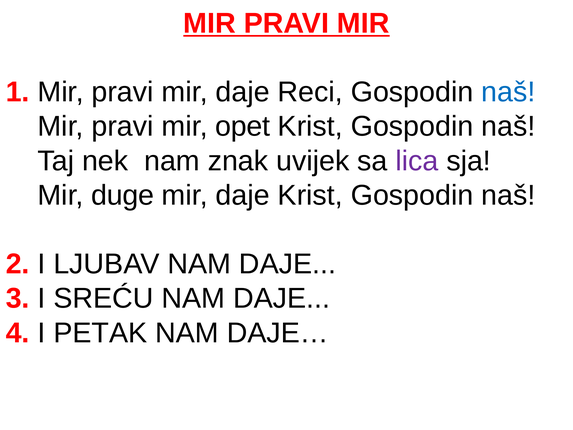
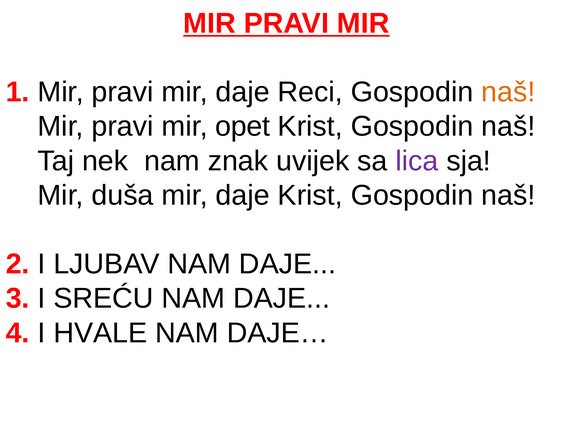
naš at (508, 92) colour: blue -> orange
duge: duge -> duša
PETAK: PETAK -> HVALE
